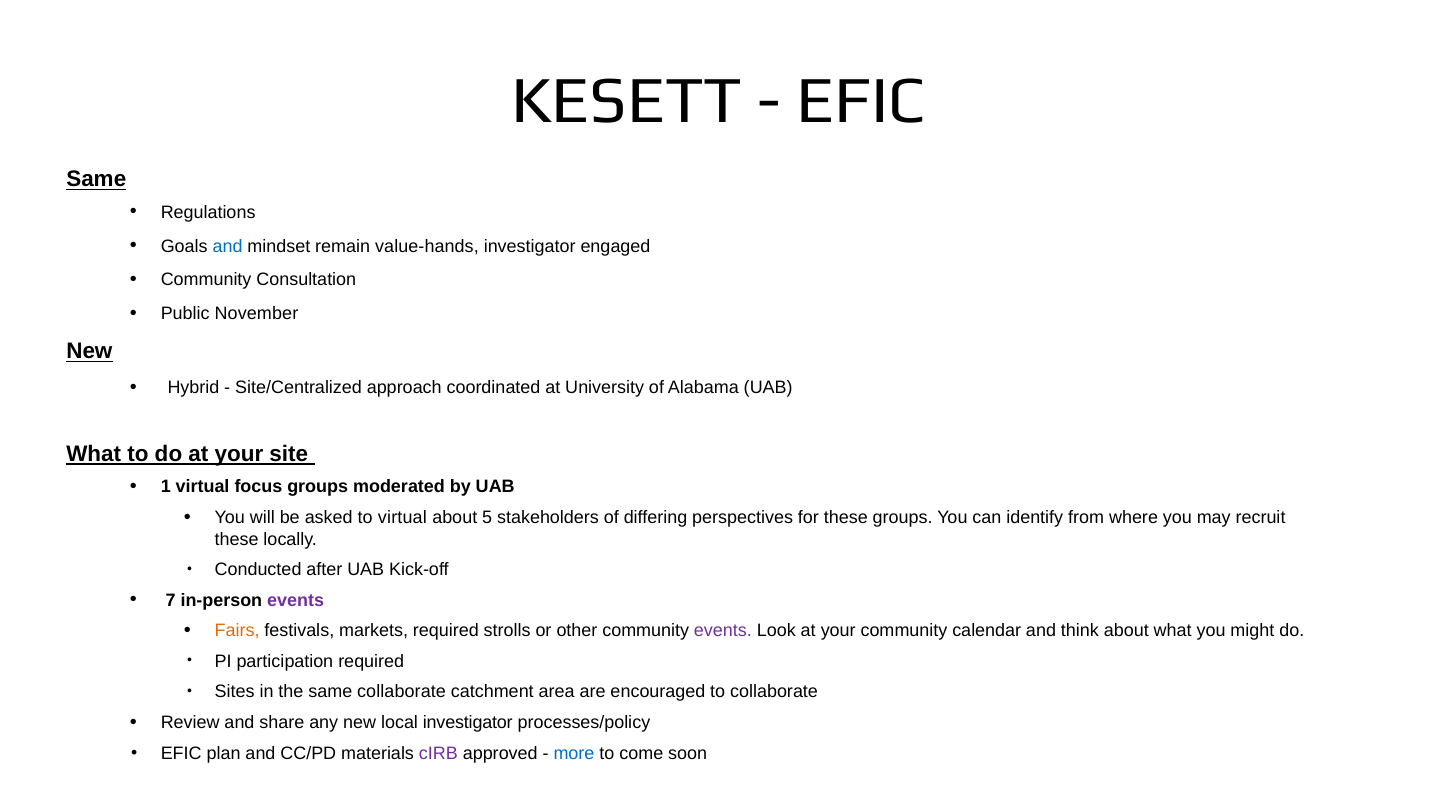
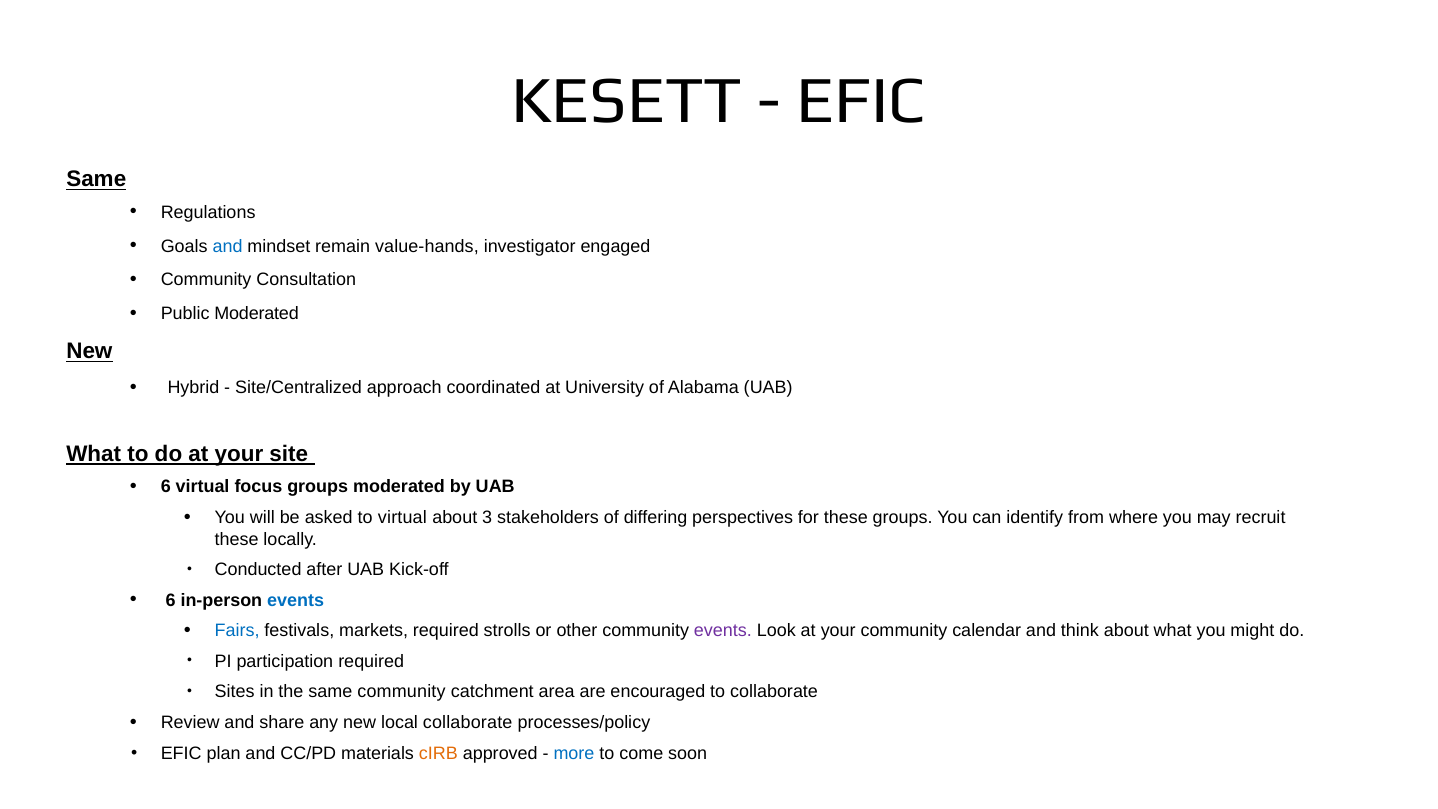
Public November: November -> Moderated
1 at (166, 487): 1 -> 6
5: 5 -> 3
7 at (171, 600): 7 -> 6
events at (296, 600) colour: purple -> blue
Fairs colour: orange -> blue
same collaborate: collaborate -> community
local investigator: investigator -> collaborate
cIRB colour: purple -> orange
